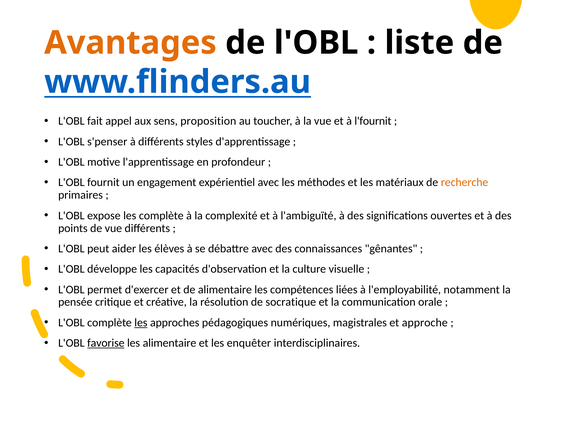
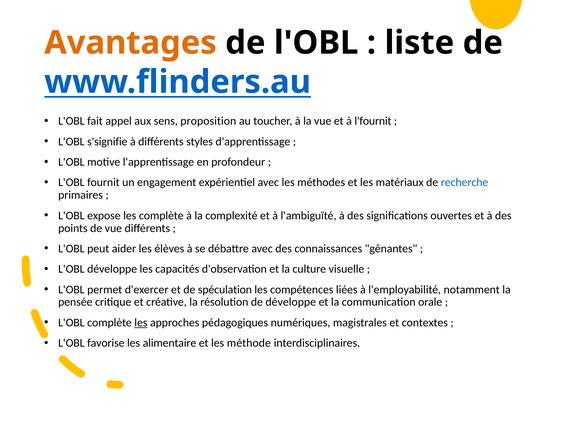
s'penser: s'penser -> s'signifie
recherche colour: orange -> blue
de alimentaire: alimentaire -> spéculation
de socratique: socratique -> développe
approche: approche -> contextes
favorise underline: present -> none
enquêter: enquêter -> méthode
